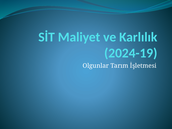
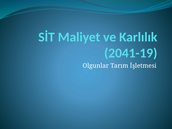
2024-19: 2024-19 -> 2041-19
